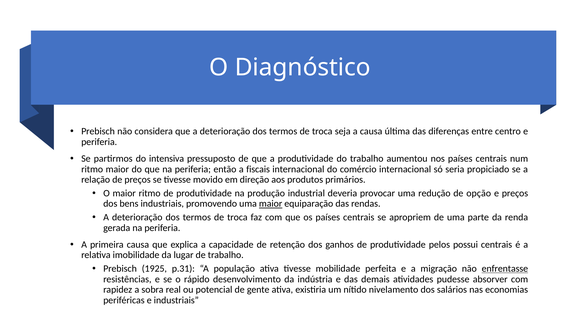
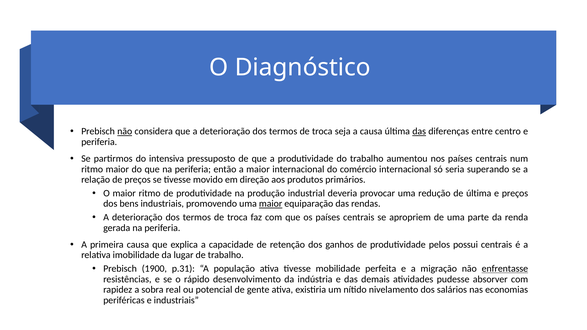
não at (125, 131) underline: none -> present
das at (419, 131) underline: none -> present
a fiscais: fiscais -> maior
propiciado: propiciado -> superando
de opção: opção -> última
1925: 1925 -> 1900
